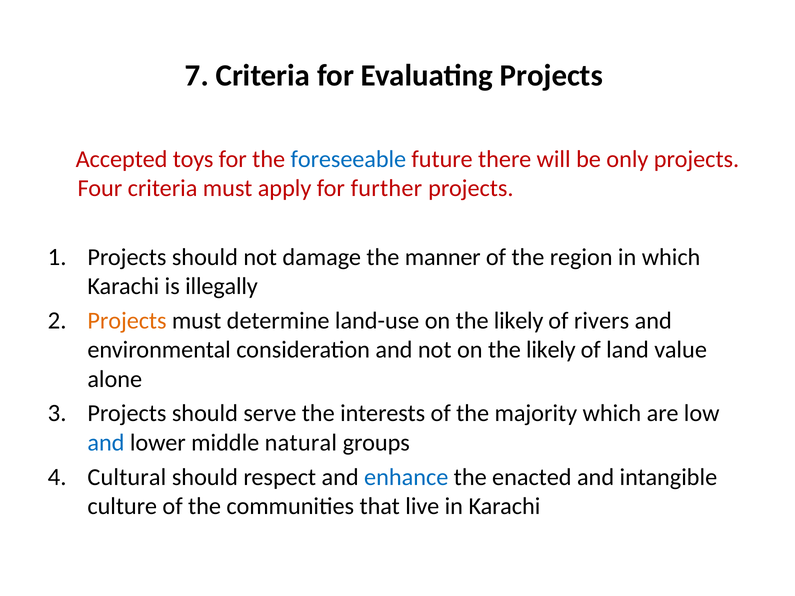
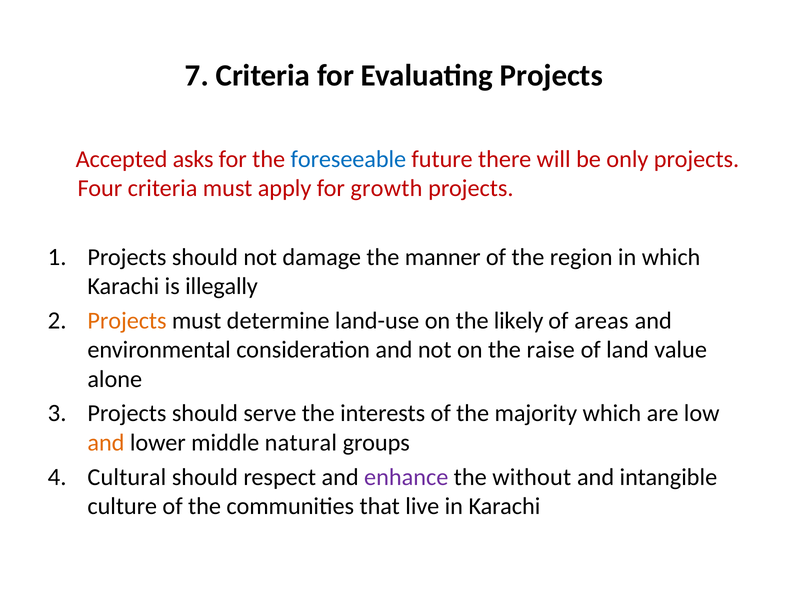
toys: toys -> asks
further: further -> growth
rivers: rivers -> areas
not on the likely: likely -> raise
and at (106, 443) colour: blue -> orange
enhance colour: blue -> purple
enacted: enacted -> without
